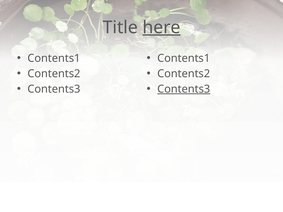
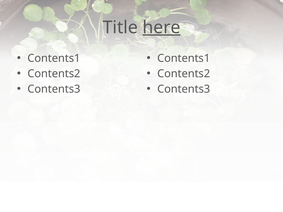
Contents3 at (184, 89) underline: present -> none
